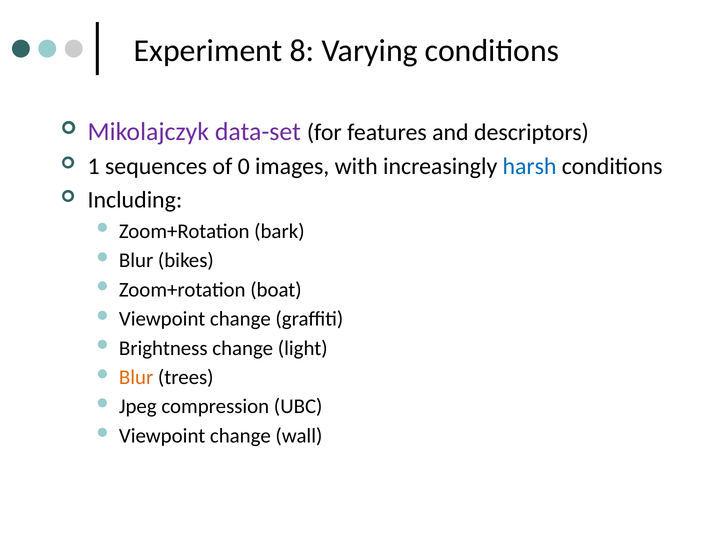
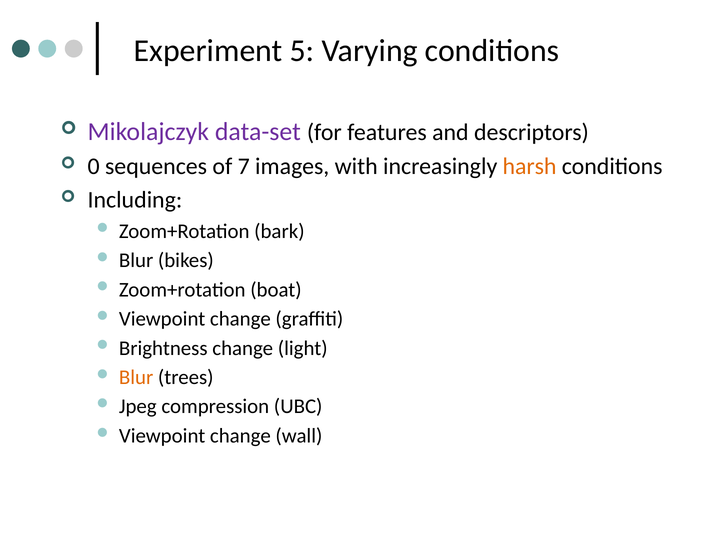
8: 8 -> 5
1: 1 -> 0
0: 0 -> 7
harsh colour: blue -> orange
